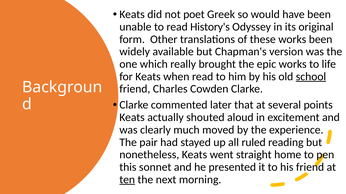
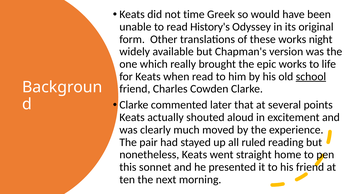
poet: poet -> time
works been: been -> night
ten underline: present -> none
